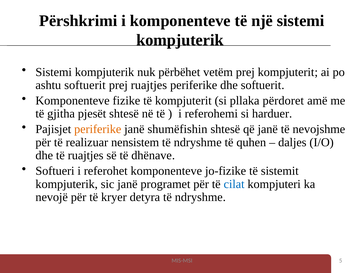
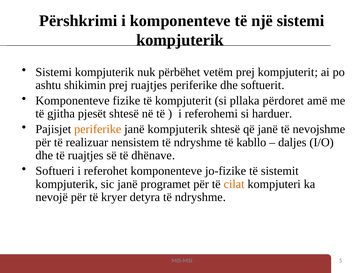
ashtu softuerit: softuerit -> shikimin
janë shumëfishin: shumëfishin -> kompjuterik
quhen: quhen -> kabllo
cilat colour: blue -> orange
